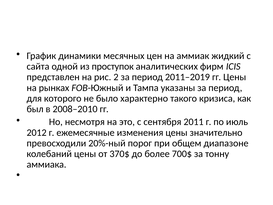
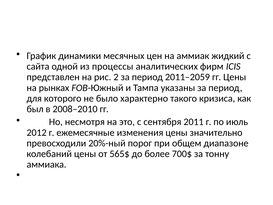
проступок: проступок -> процессы
2011–2019: 2011–2019 -> 2011–2059
370$: 370$ -> 565$
